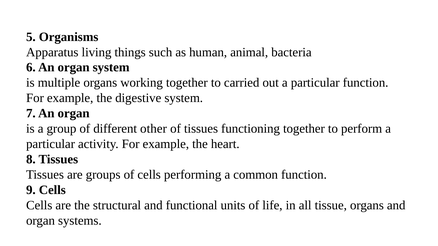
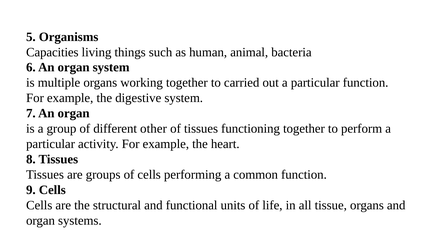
Apparatus: Apparatus -> Capacities
